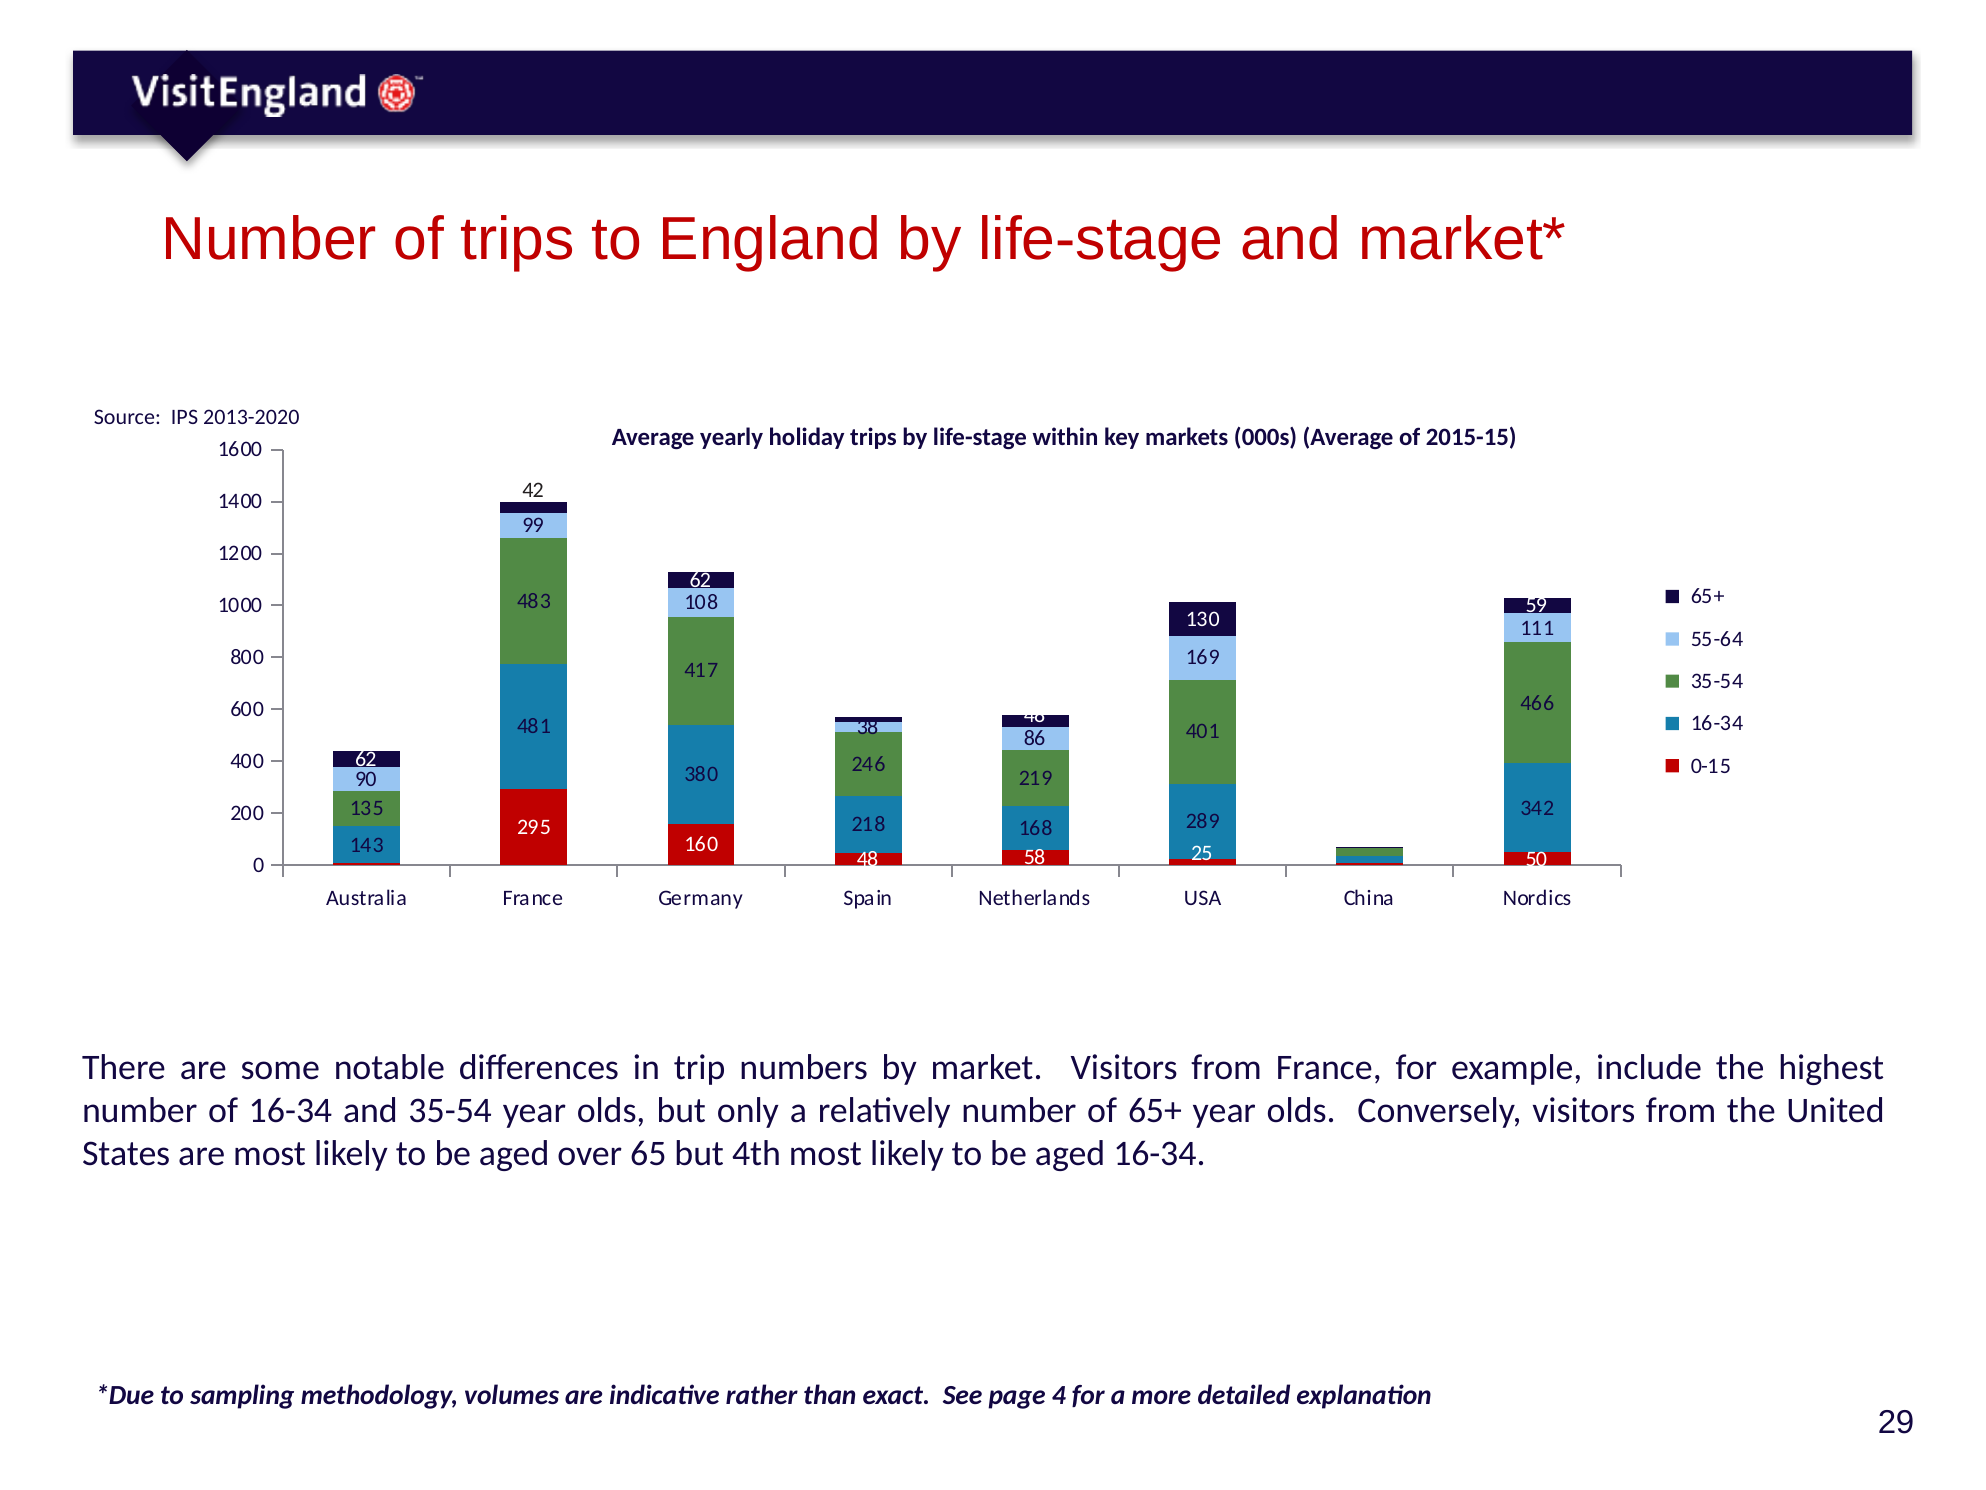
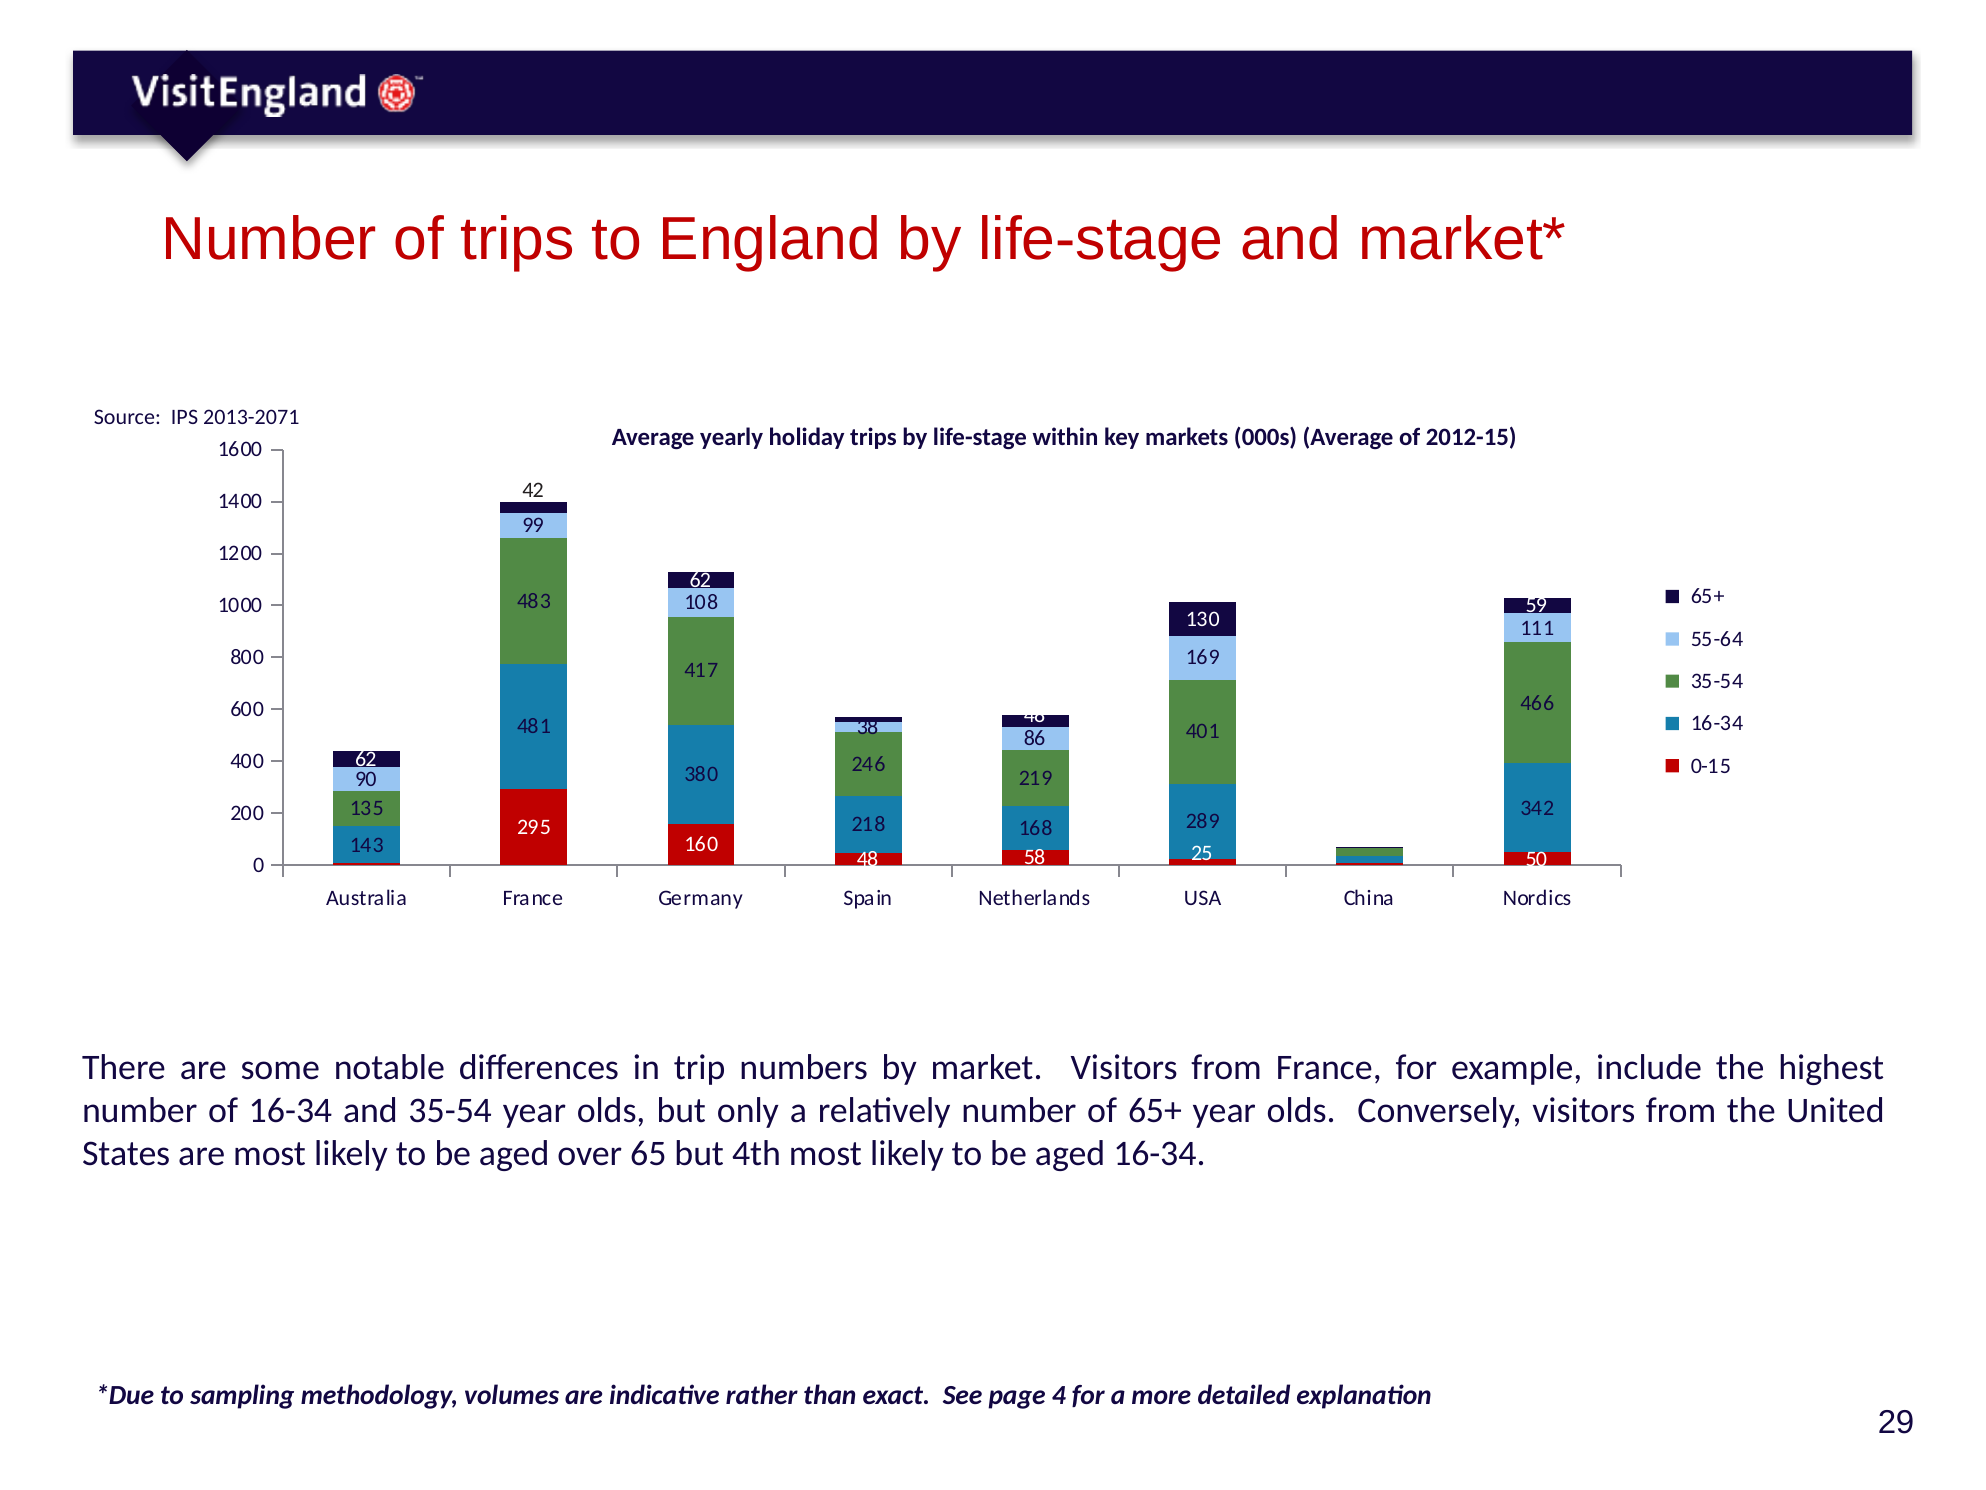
2013-2020: 2013-2020 -> 2013-2071
2015-15: 2015-15 -> 2012-15
